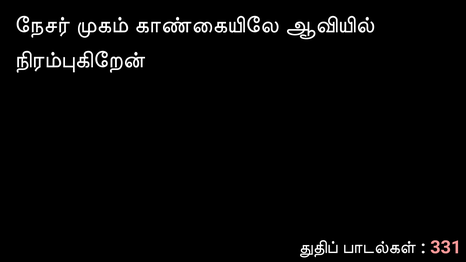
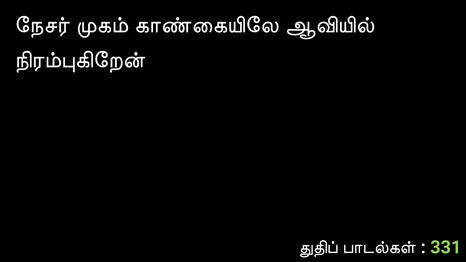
331 colour: pink -> light green
